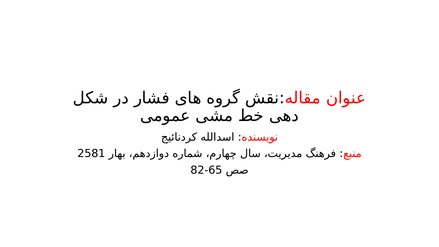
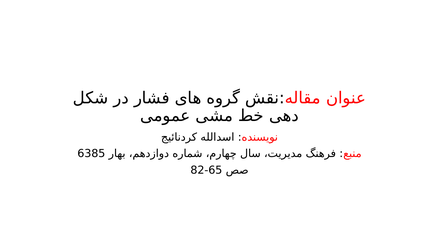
2581: 2581 -> 6385
